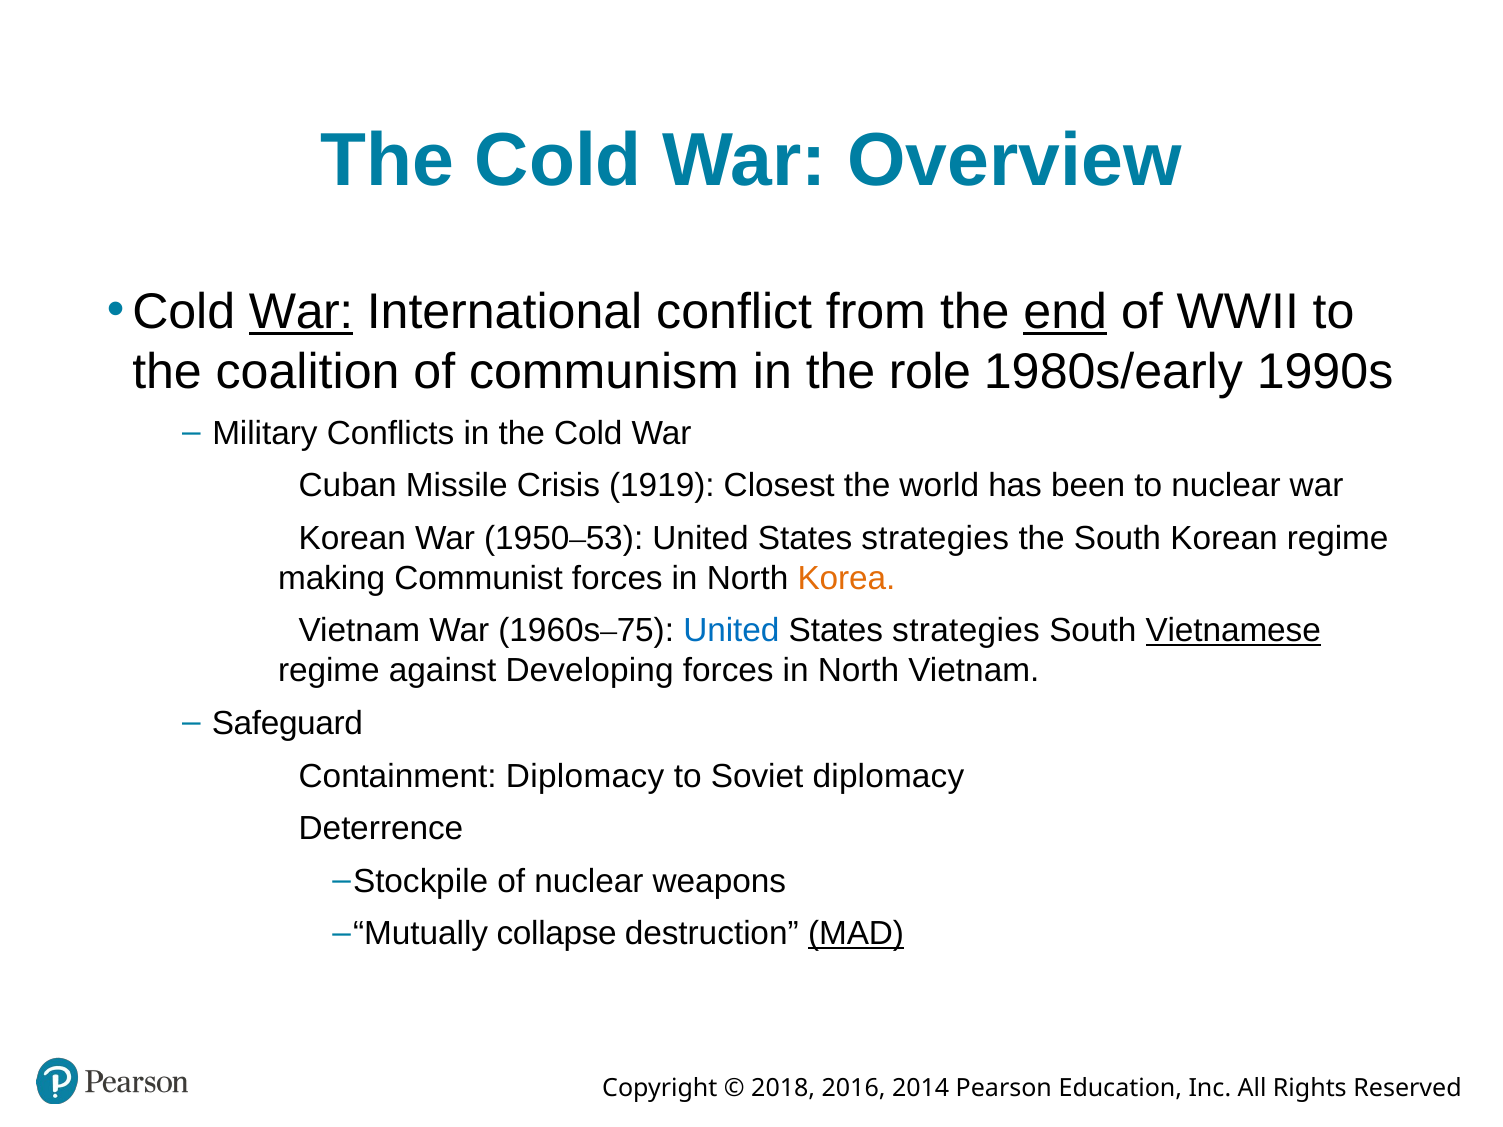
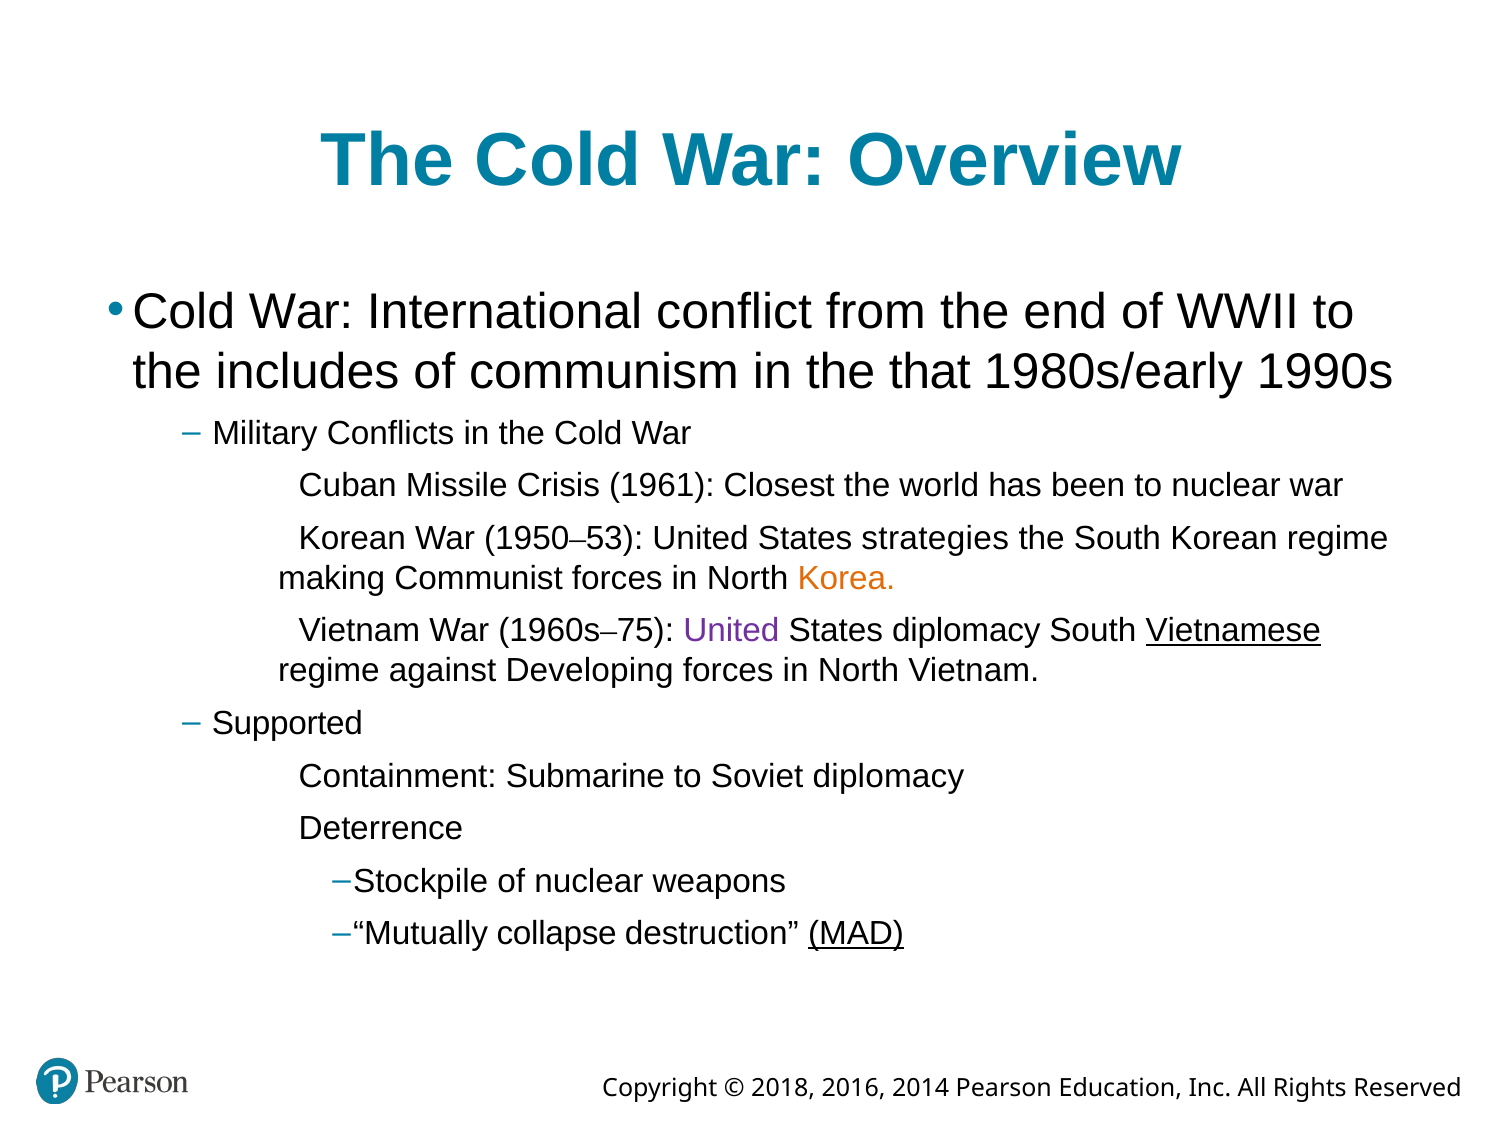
War at (301, 312) underline: present -> none
end underline: present -> none
coalition: coalition -> includes
role: role -> that
1919: 1919 -> 1961
United at (731, 631) colour: blue -> purple
strategies at (966, 631): strategies -> diplomacy
Safeguard: Safeguard -> Supported
Diplomacy at (585, 776): Diplomacy -> Submarine
